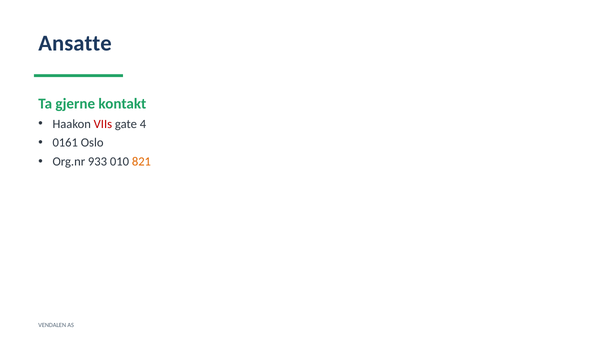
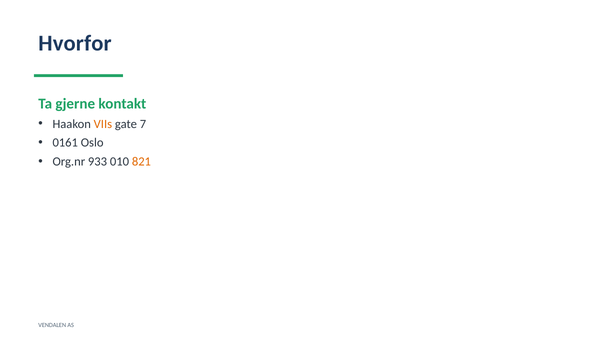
Ansatte: Ansatte -> Hvorfor
VIIs colour: red -> orange
4: 4 -> 7
